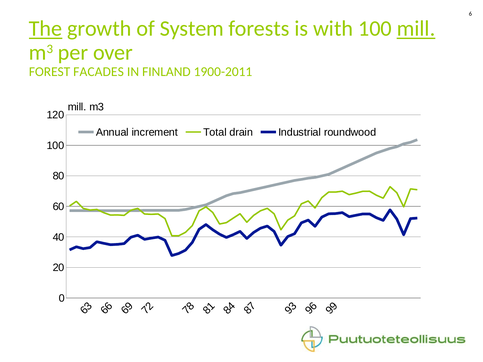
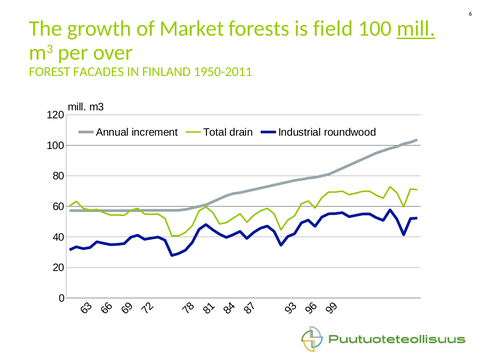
The underline: present -> none
System: System -> Market
with: with -> field
1900-2011: 1900-2011 -> 1950-2011
